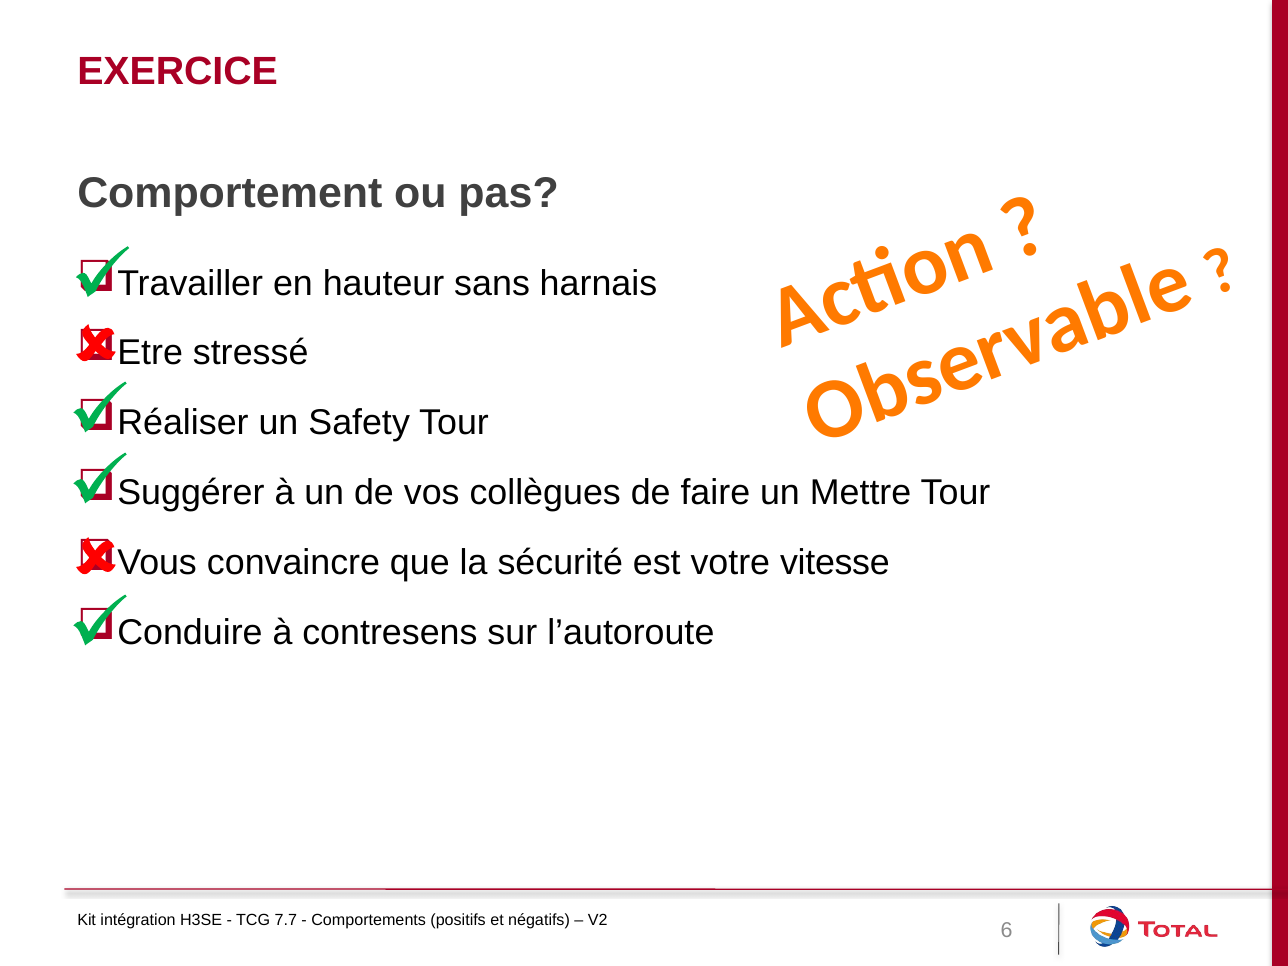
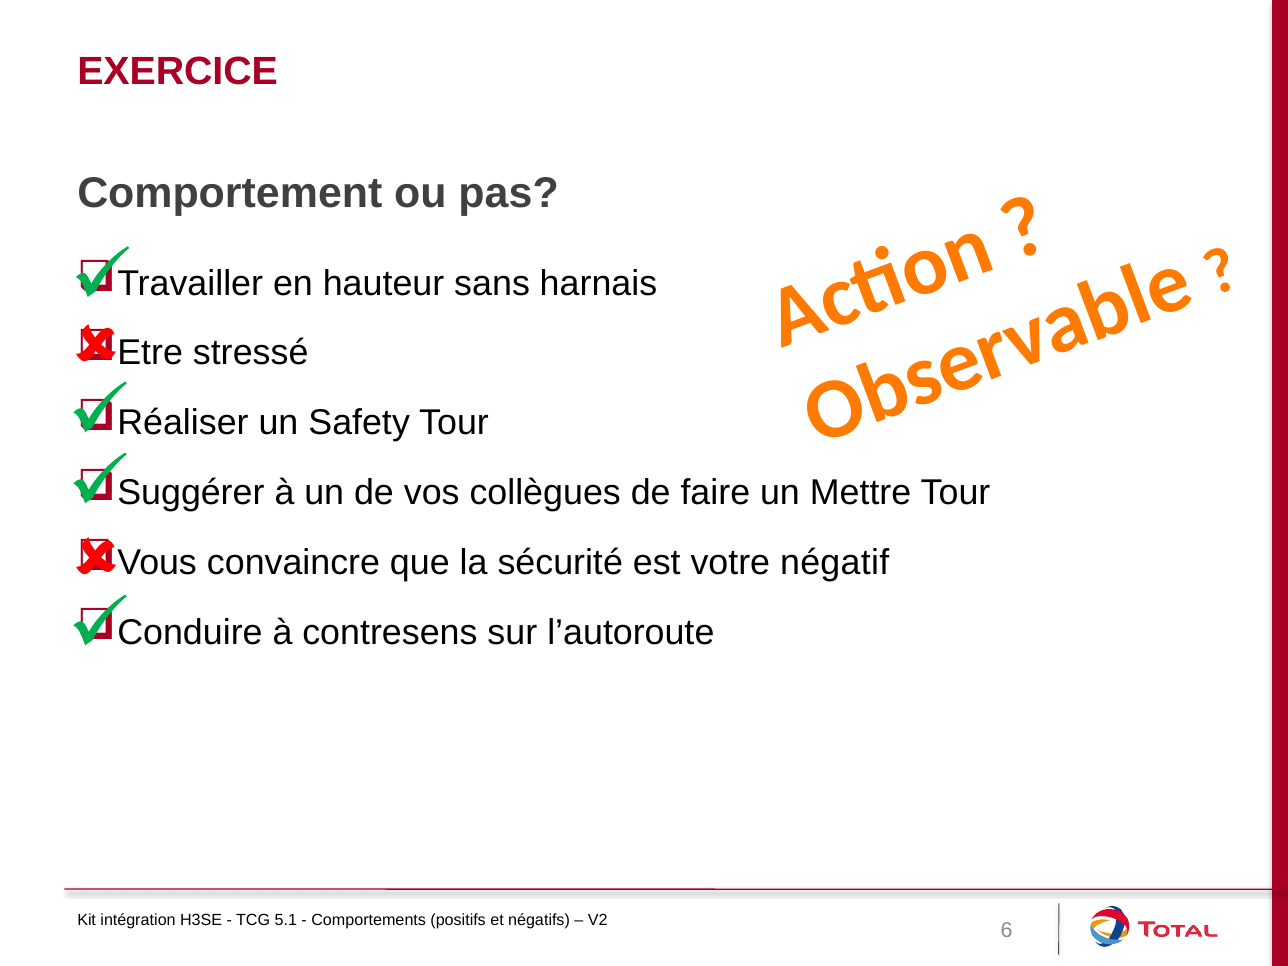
vitesse: vitesse -> négatif
7.7: 7.7 -> 5.1
